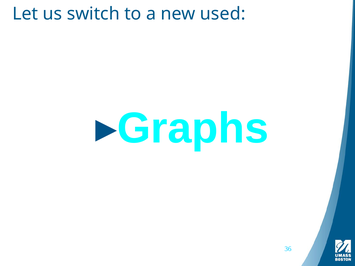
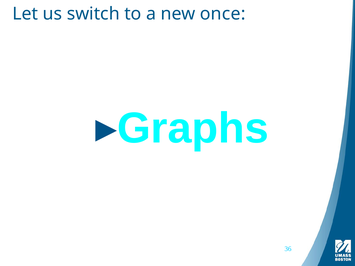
used: used -> once
